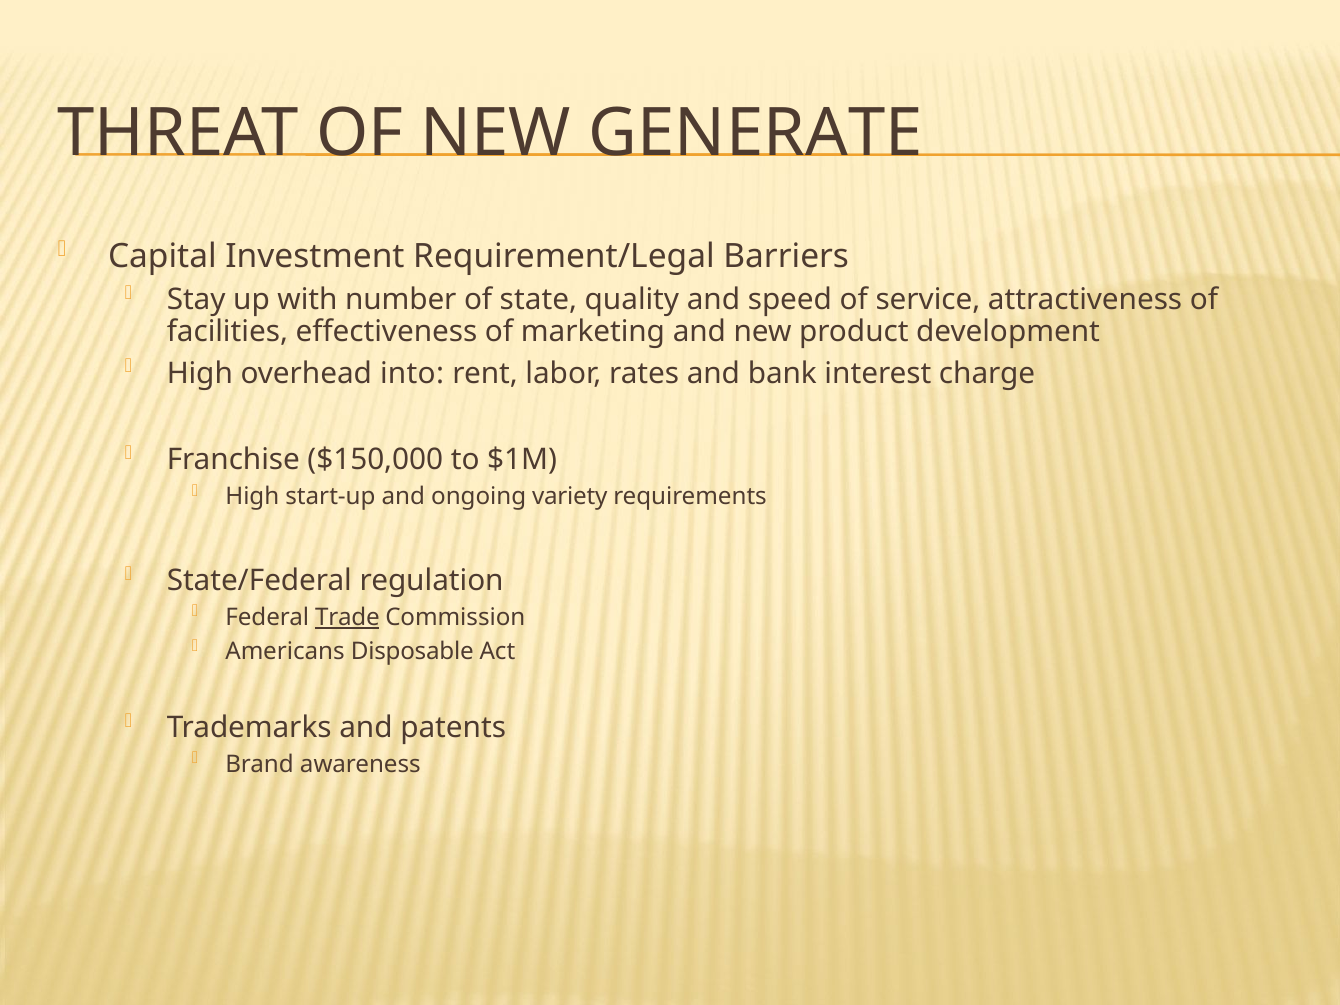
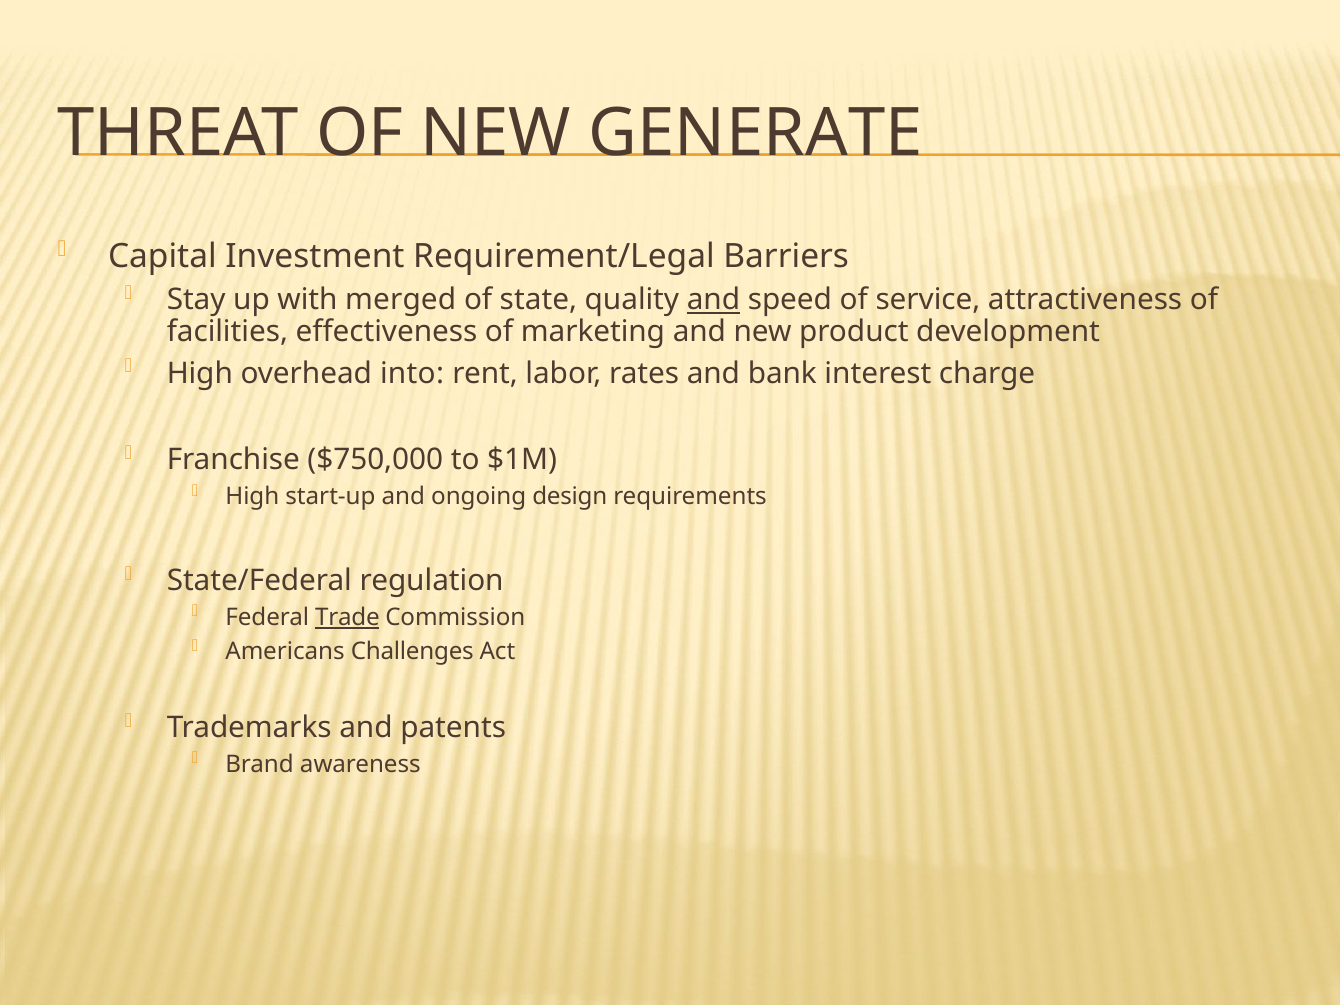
number: number -> merged
and at (713, 300) underline: none -> present
$150,000: $150,000 -> $750,000
variety: variety -> design
Disposable: Disposable -> Challenges
